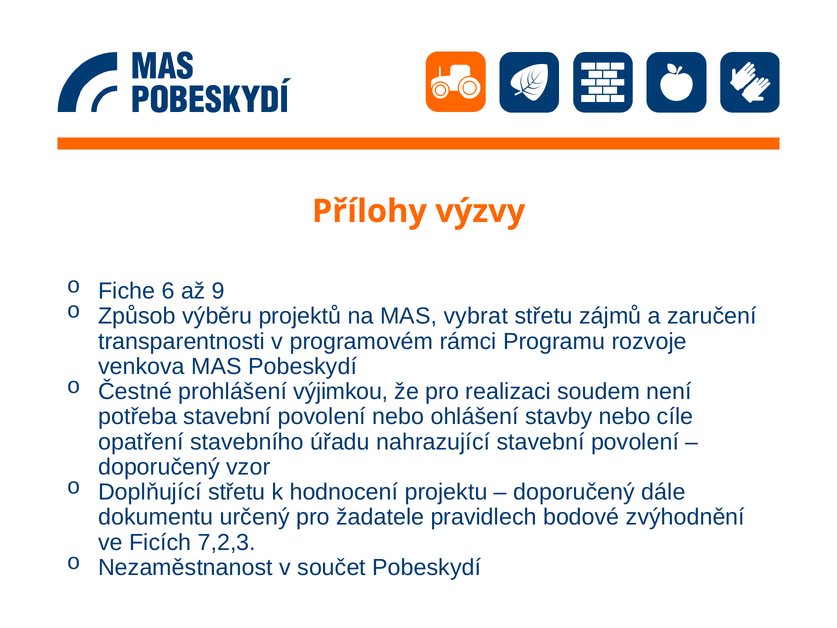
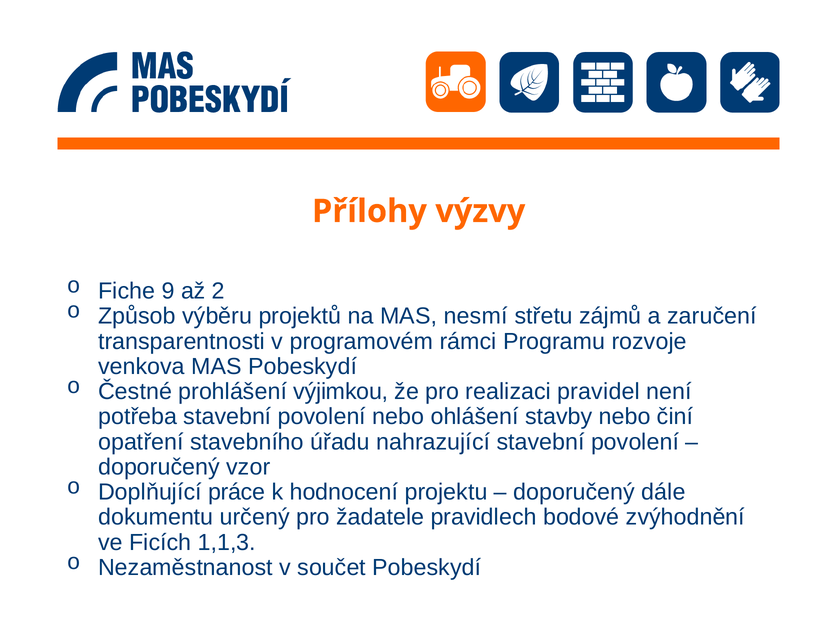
6: 6 -> 9
9: 9 -> 2
vybrat: vybrat -> nesmí
soudem: soudem -> pravidel
cíle: cíle -> činí
Doplňující střetu: střetu -> práce
7,2,3: 7,2,3 -> 1,1,3
